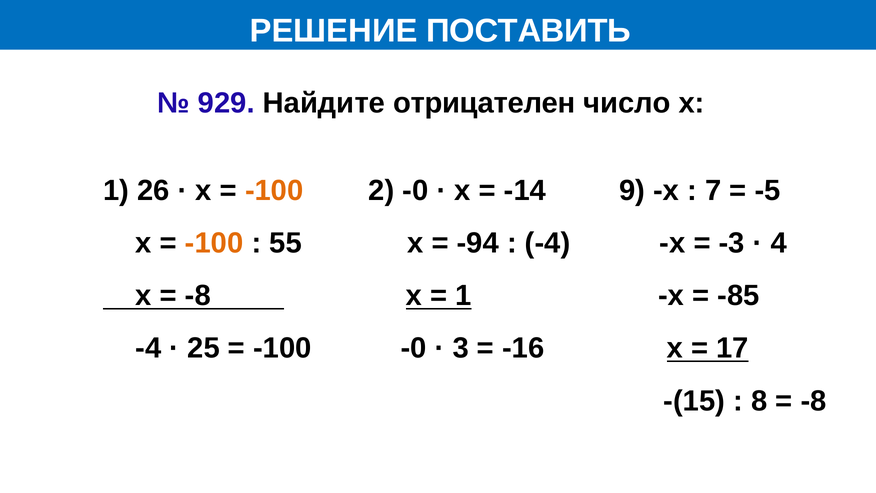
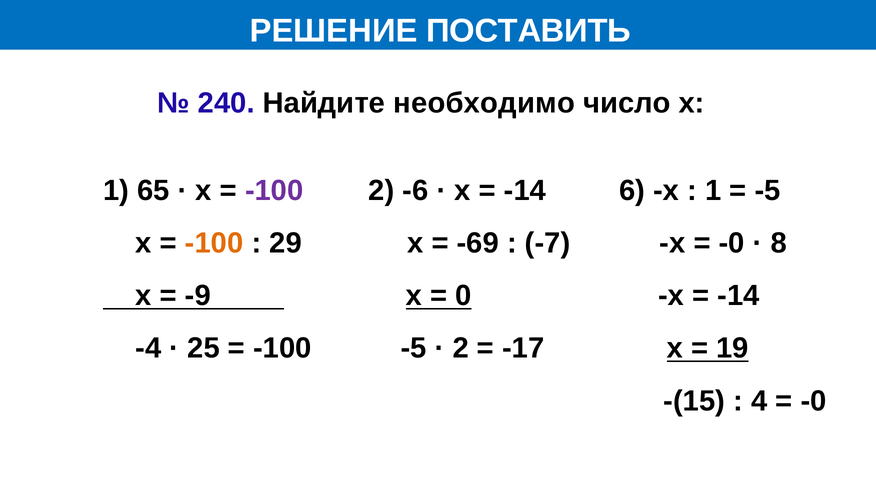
929: 929 -> 240
отрицателен: отрицателен -> необходимо
26: 26 -> 65
-100 at (274, 190) colour: orange -> purple
2 -0: -0 -> -6
9: 9 -> 6
7 at (713, 190): 7 -> 1
55: 55 -> 29
-94: -94 -> -69
-4 at (548, 243): -4 -> -7
-3 at (732, 243): -3 -> -0
4: 4 -> 8
-8 at (198, 296): -8 -> -9
1 at (463, 296): 1 -> 0
-85 at (738, 296): -85 -> -14
-100 -0: -0 -> -5
3 at (461, 348): 3 -> 2
-16: -16 -> -17
17: 17 -> 19
8: 8 -> 4
-8 at (814, 401): -8 -> -0
